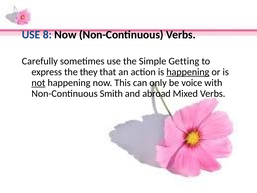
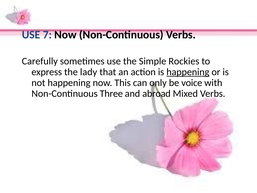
8: 8 -> 7
Getting: Getting -> Rockies
they: they -> lady
not underline: present -> none
Smith: Smith -> Three
